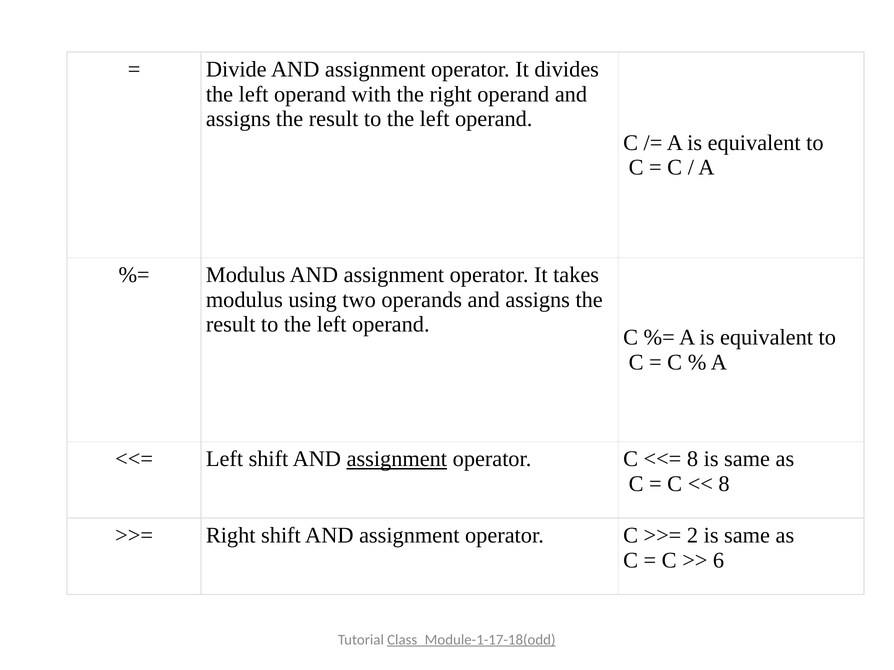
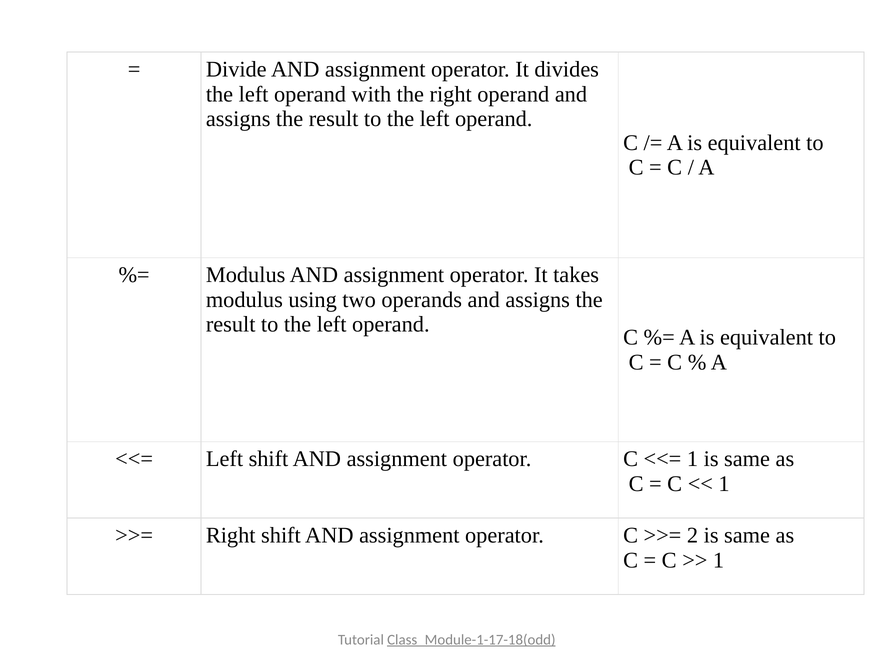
assignment at (397, 459) underline: present -> none
8 at (692, 459): 8 -> 1
8 at (724, 484): 8 -> 1
6 at (719, 561): 6 -> 1
